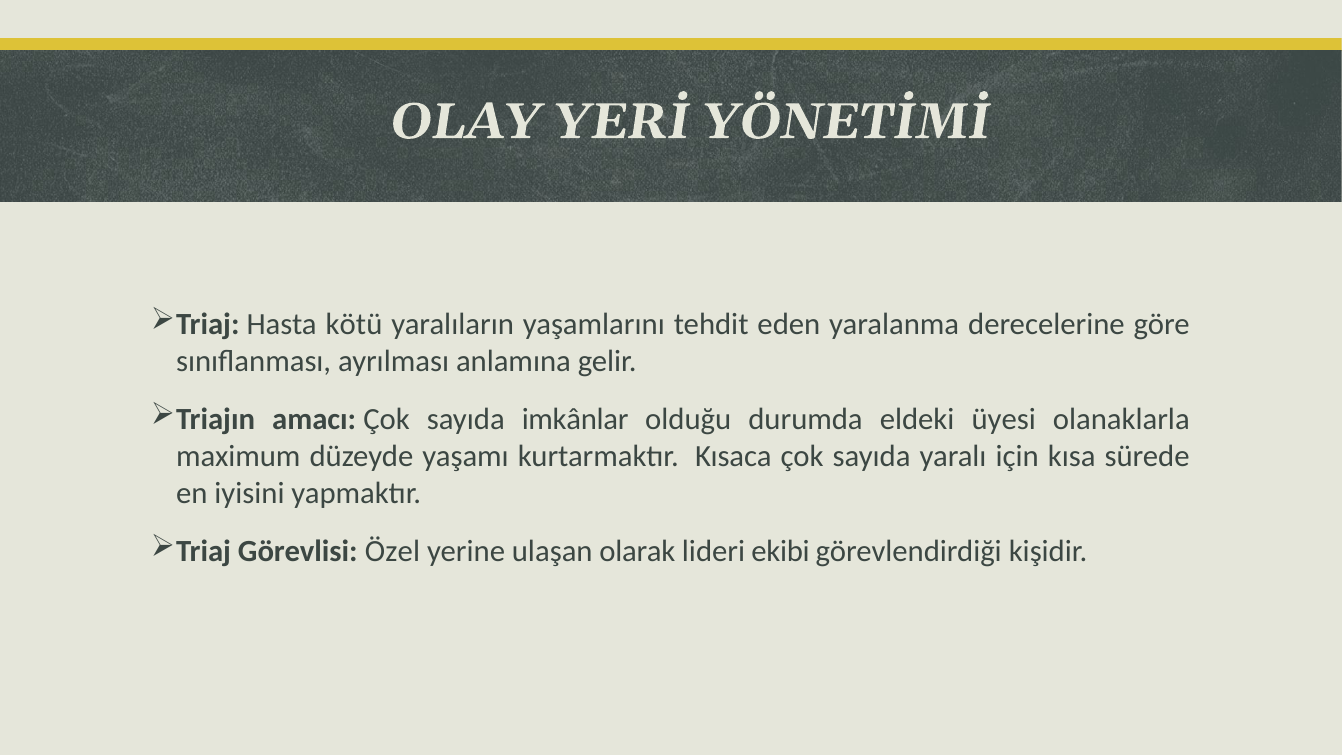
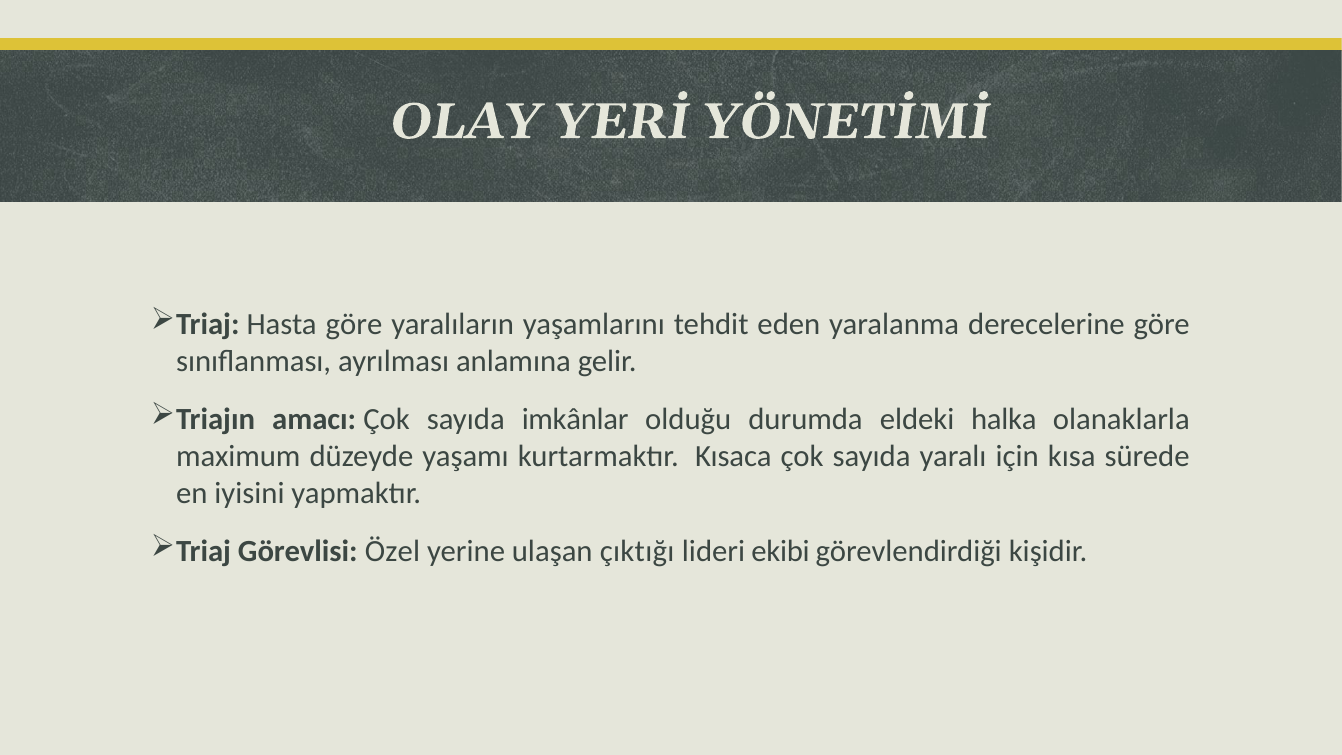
Hasta kötü: kötü -> göre
üyesi: üyesi -> halka
olarak: olarak -> çıktığı
